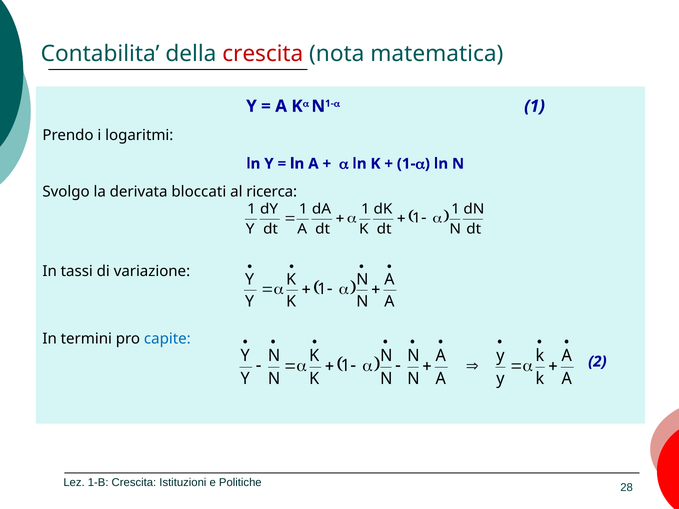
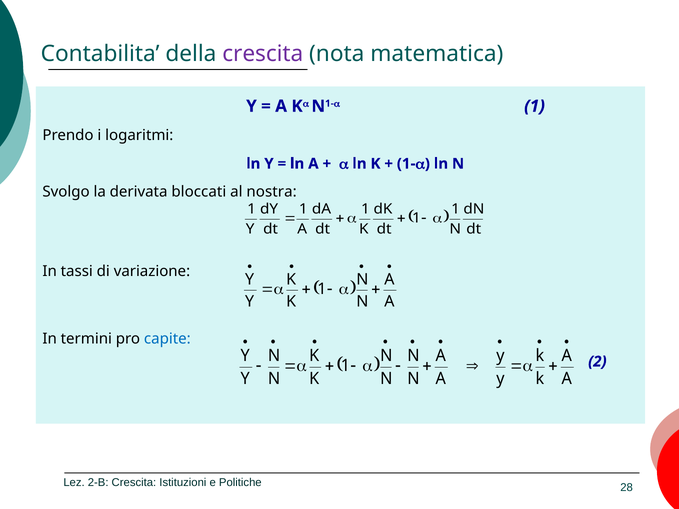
crescita at (263, 54) colour: red -> purple
ricerca: ricerca -> nostra
1-B: 1-B -> 2-B
